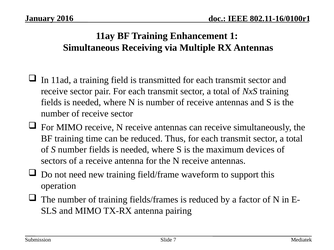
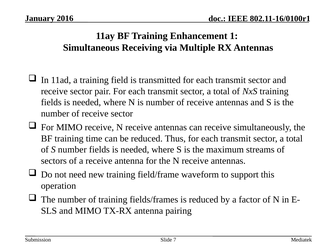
devices: devices -> streams
